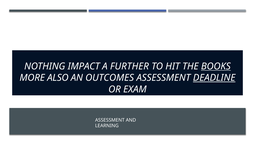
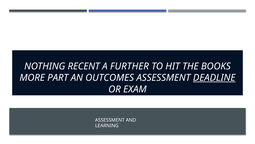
IMPACT: IMPACT -> RECENT
BOOKS underline: present -> none
ALSO: ALSO -> PART
